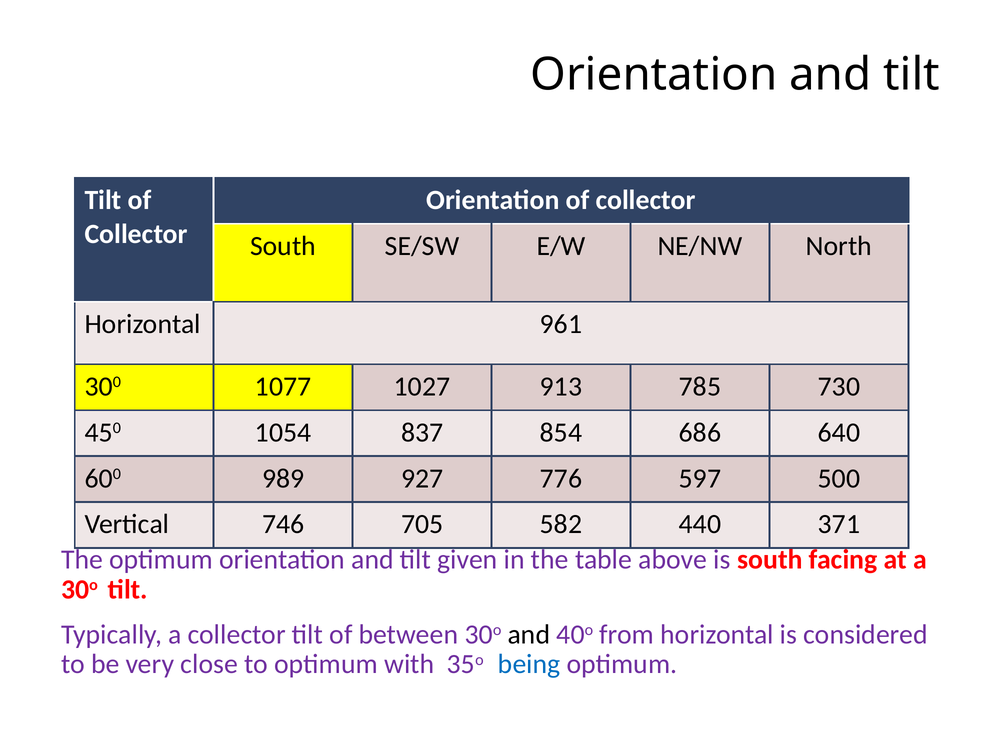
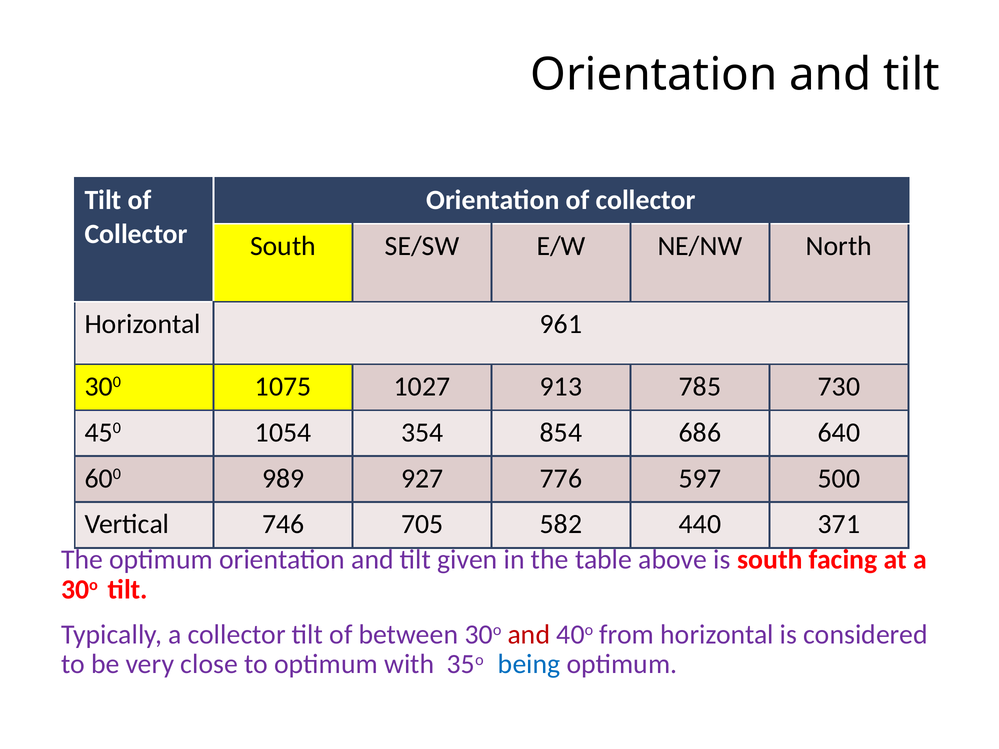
1077: 1077 -> 1075
837: 837 -> 354
and at (529, 635) colour: black -> red
